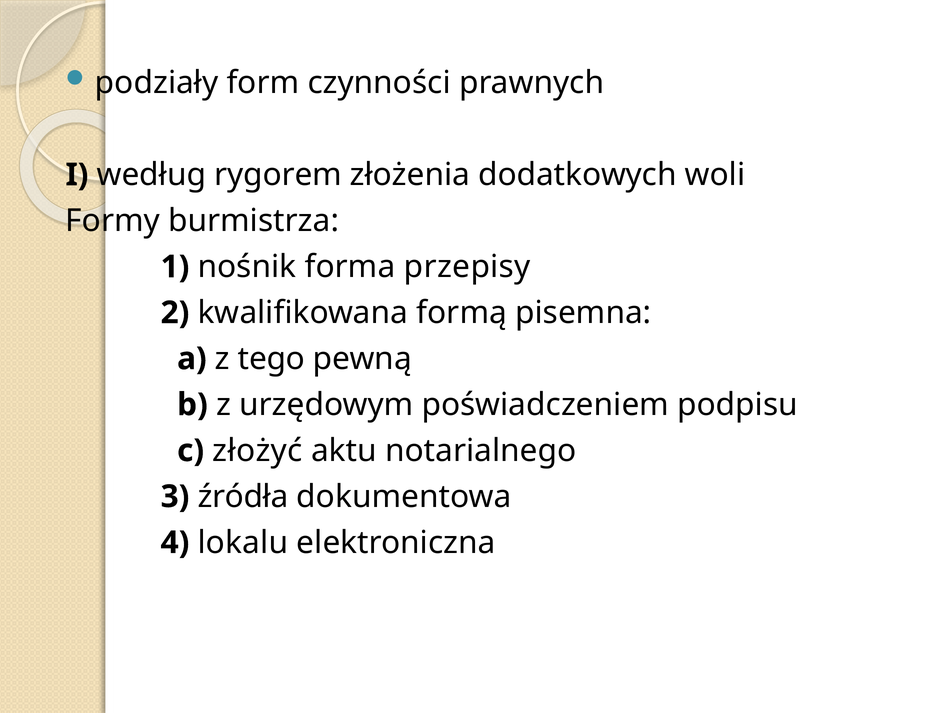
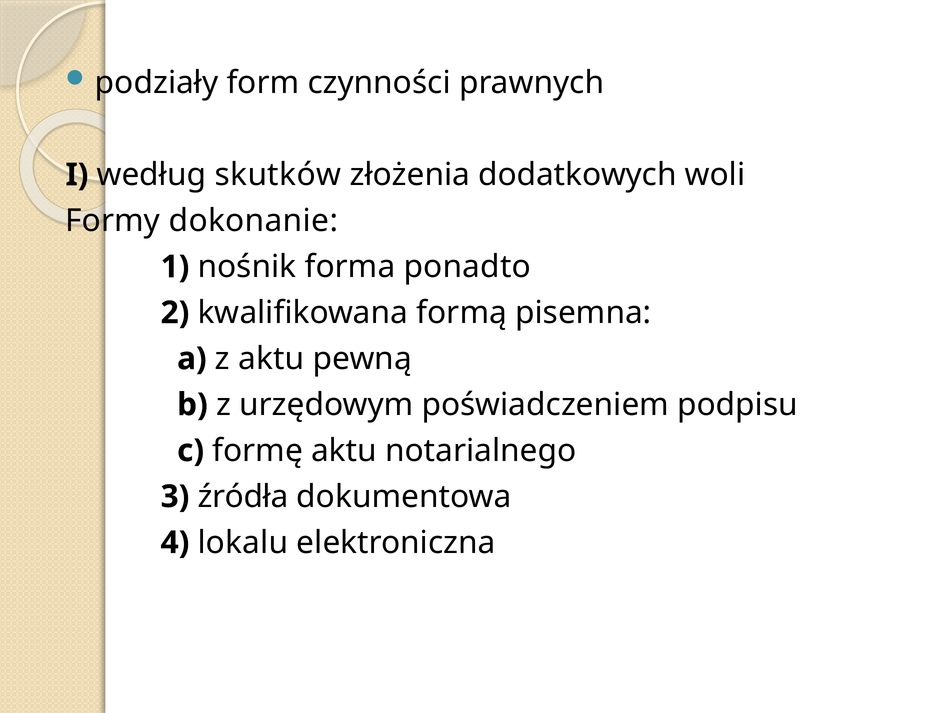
rygorem: rygorem -> skutków
burmistrza: burmistrza -> dokonanie
przepisy: przepisy -> ponadto
z tego: tego -> aktu
złożyć: złożyć -> formę
